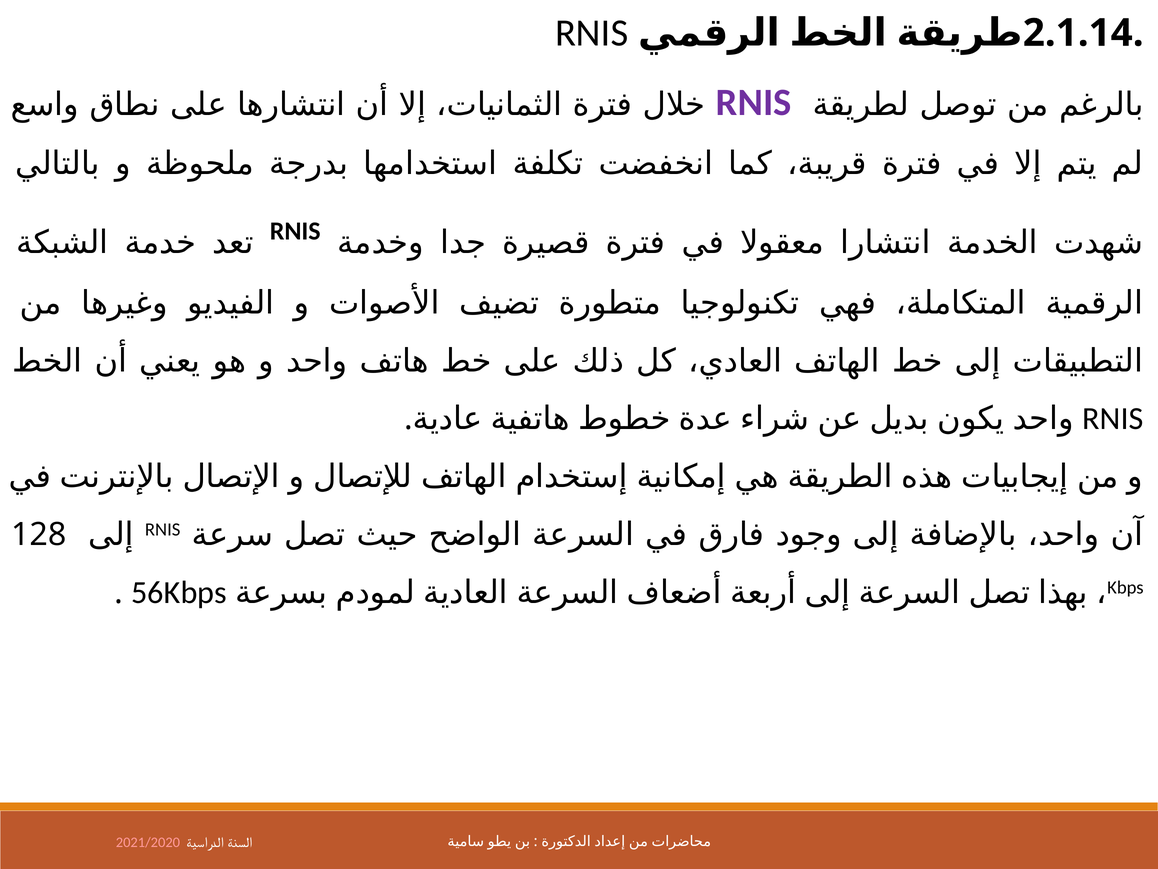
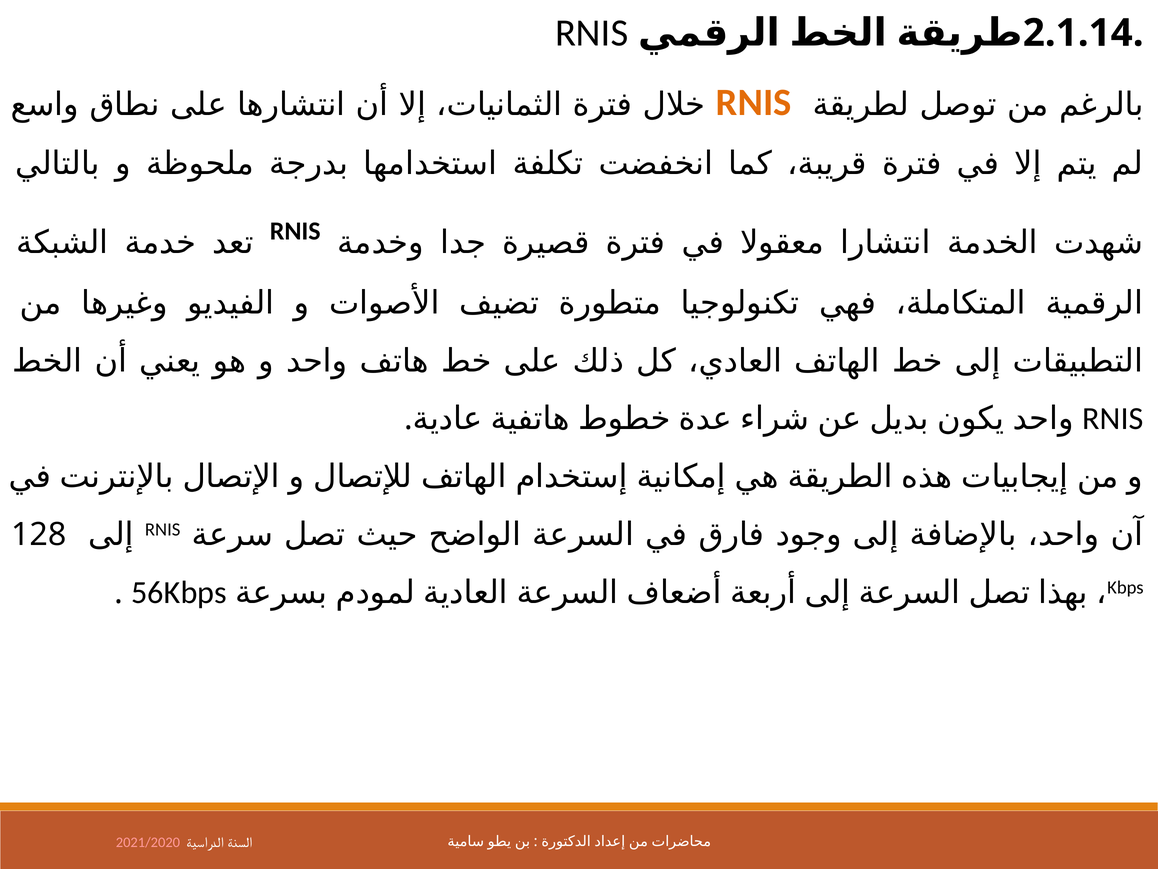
RNIS at (754, 102) colour: purple -> orange
